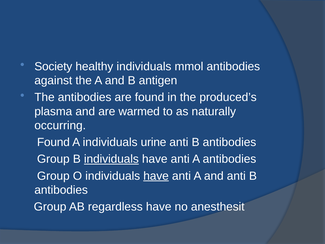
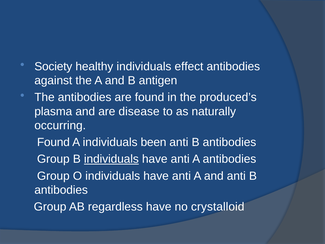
mmol: mmol -> effect
warmed: warmed -> disease
urine: urine -> been
have at (156, 176) underline: present -> none
anesthesit: anesthesit -> crystalloid
